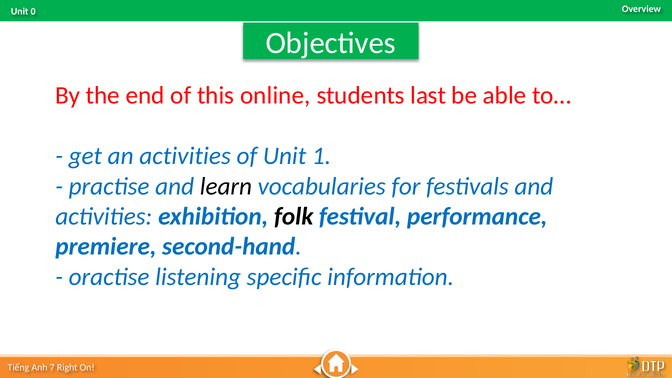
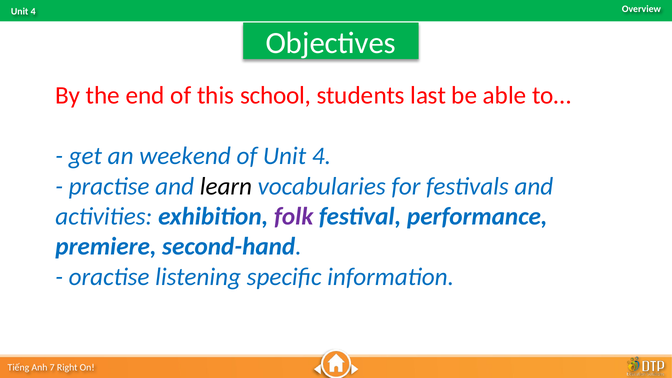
0 at (33, 12): 0 -> 4
online: online -> school
an activities: activities -> weekend
of Unit 1: 1 -> 4
folk colour: black -> purple
